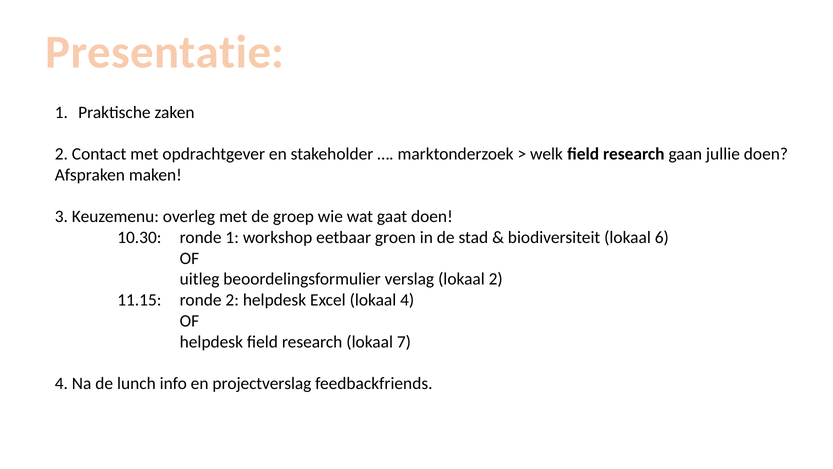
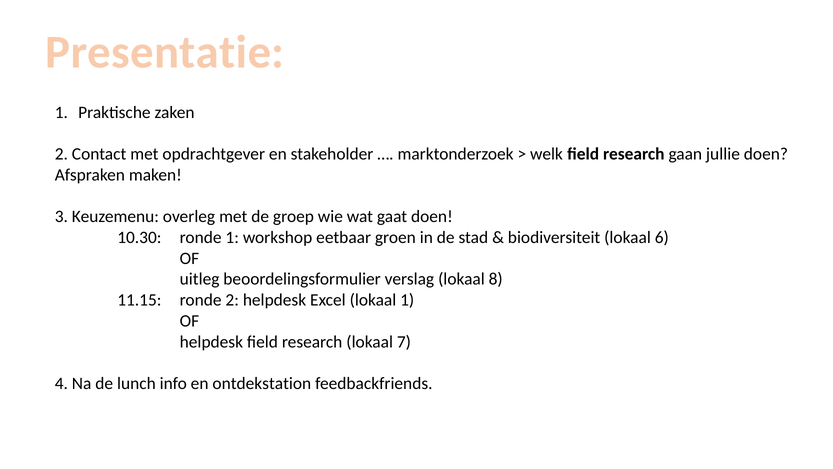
lokaal 2: 2 -> 8
lokaal 4: 4 -> 1
projectverslag: projectverslag -> ontdekstation
